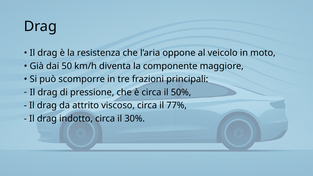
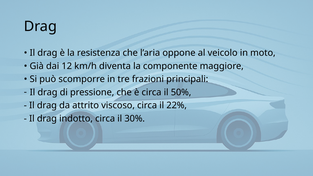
50: 50 -> 12
77%: 77% -> 22%
